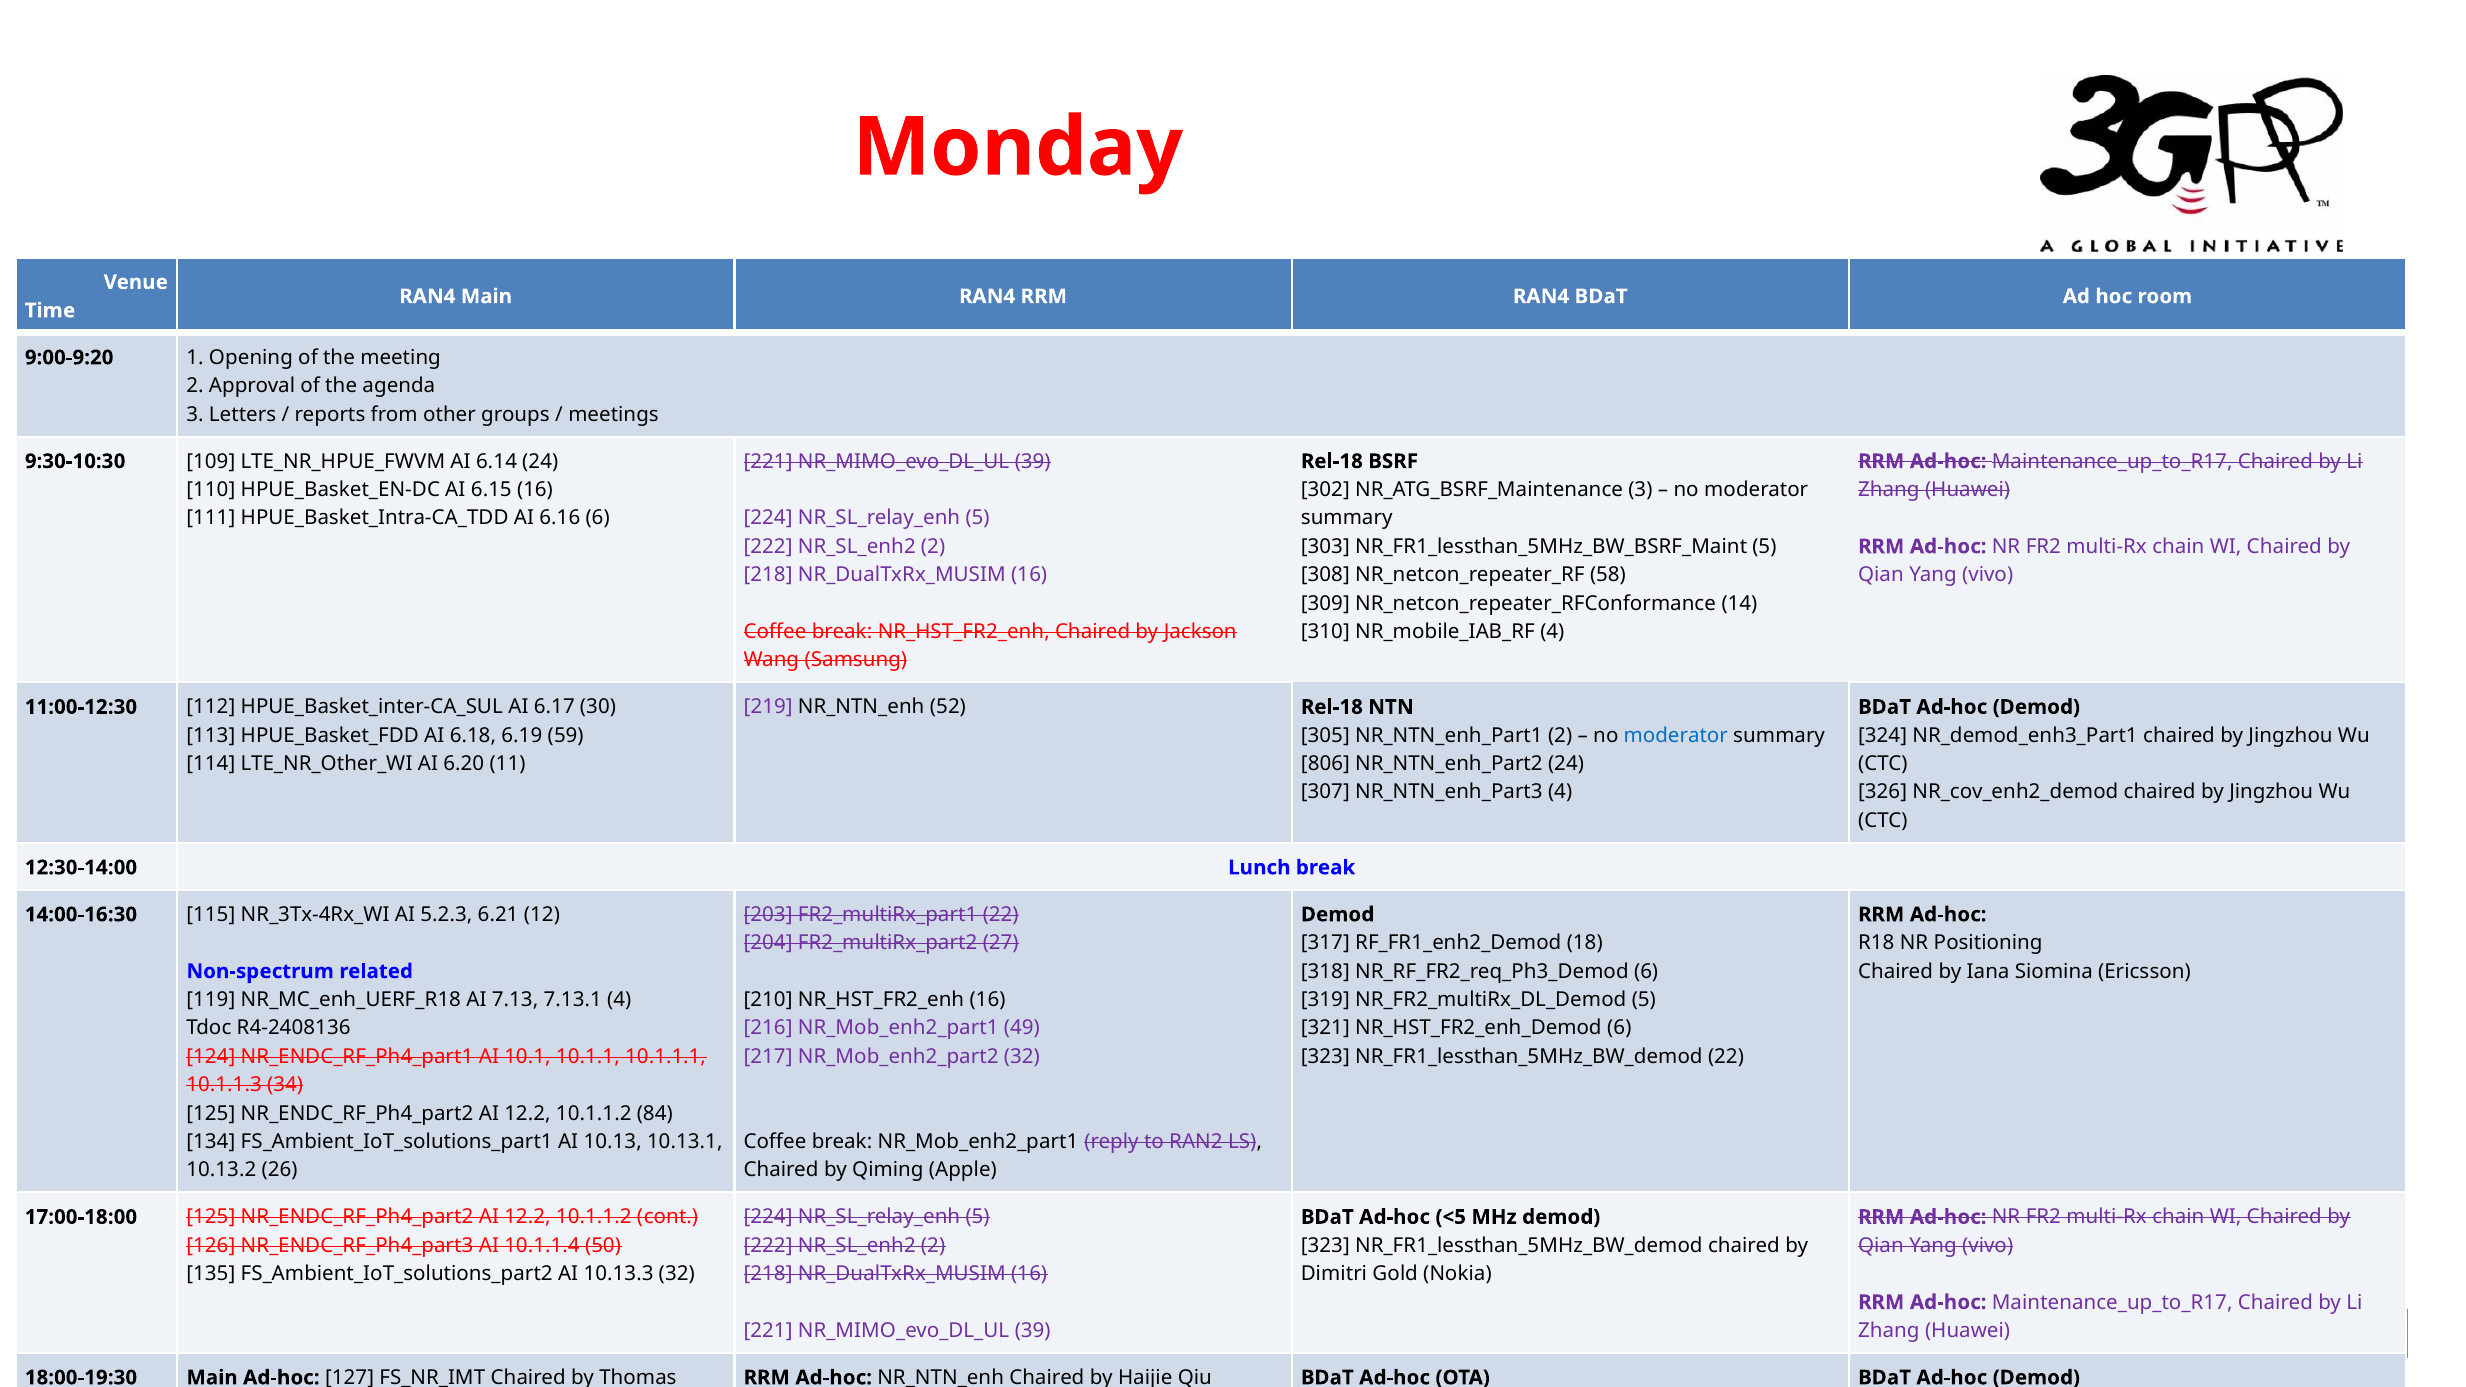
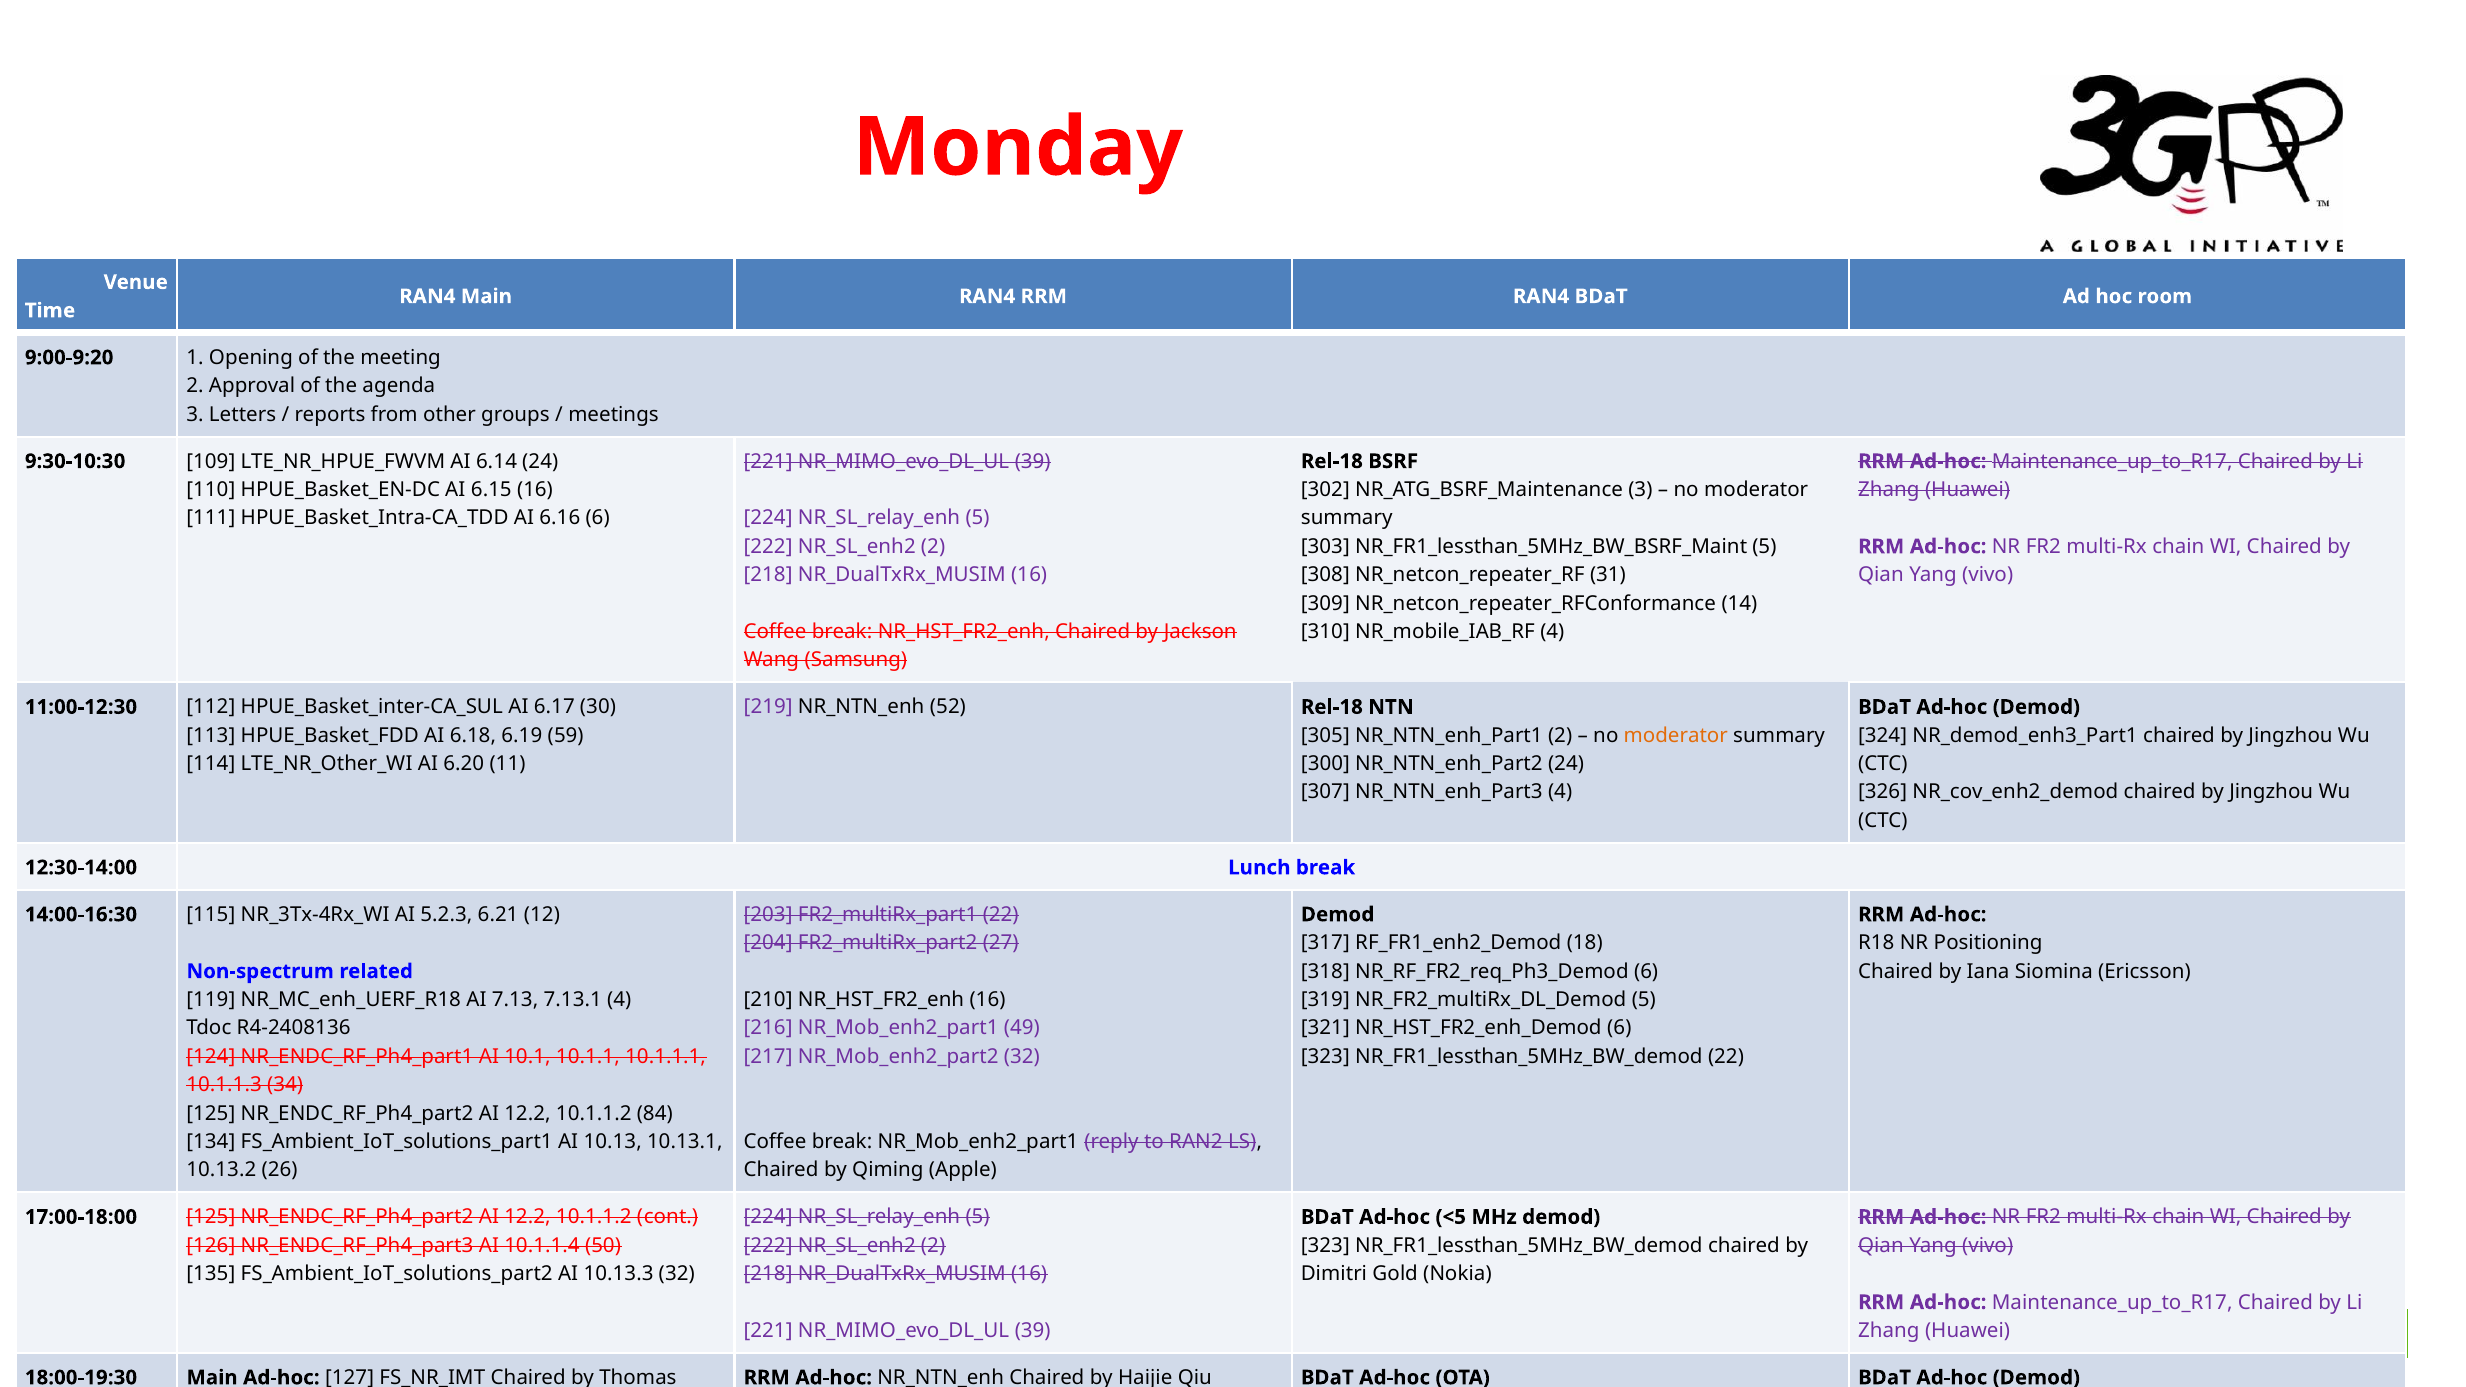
58: 58 -> 31
moderator at (1676, 735) colour: blue -> orange
806: 806 -> 300
